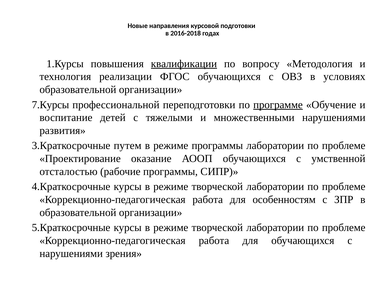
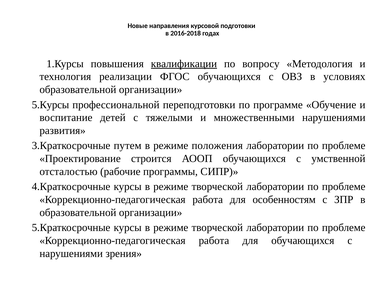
7.Курсы: 7.Курсы -> 5.Курсы
программе underline: present -> none
режиме программы: программы -> положения
оказание: оказание -> строится
